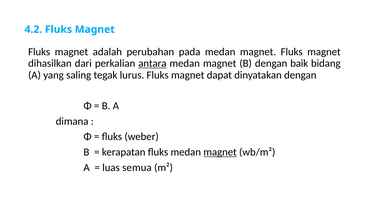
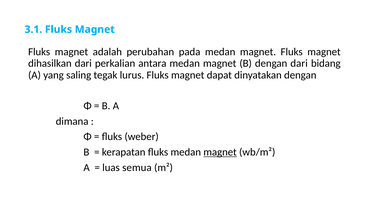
4.2: 4.2 -> 3.1
antara underline: present -> none
dengan baik: baik -> dari
